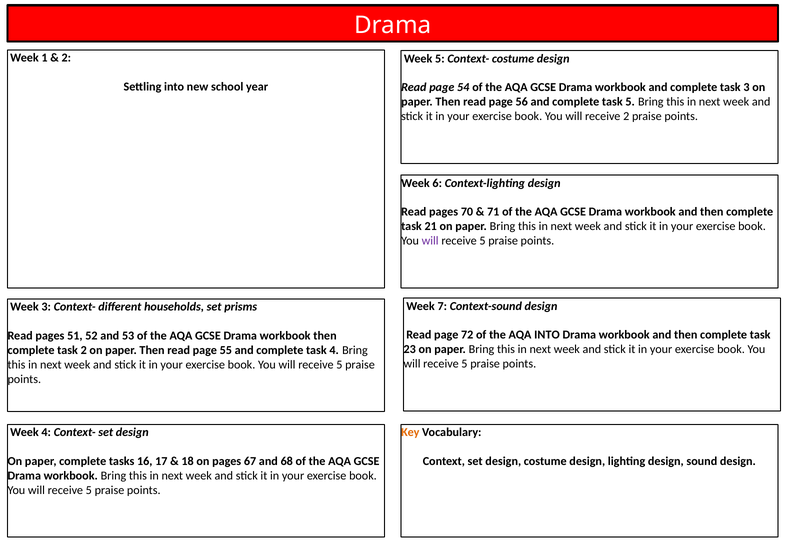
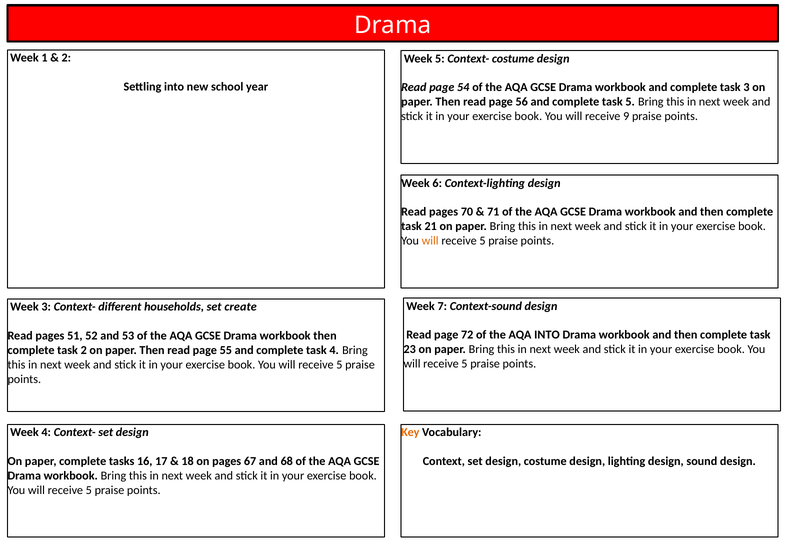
receive 2: 2 -> 9
will at (430, 241) colour: purple -> orange
prisms: prisms -> create
